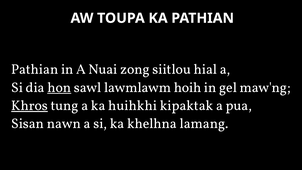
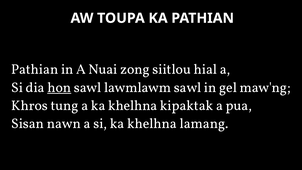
lawmlawm hoih: hoih -> sawl
Khros underline: present -> none
a ka huihkhi: huihkhi -> khelhna
